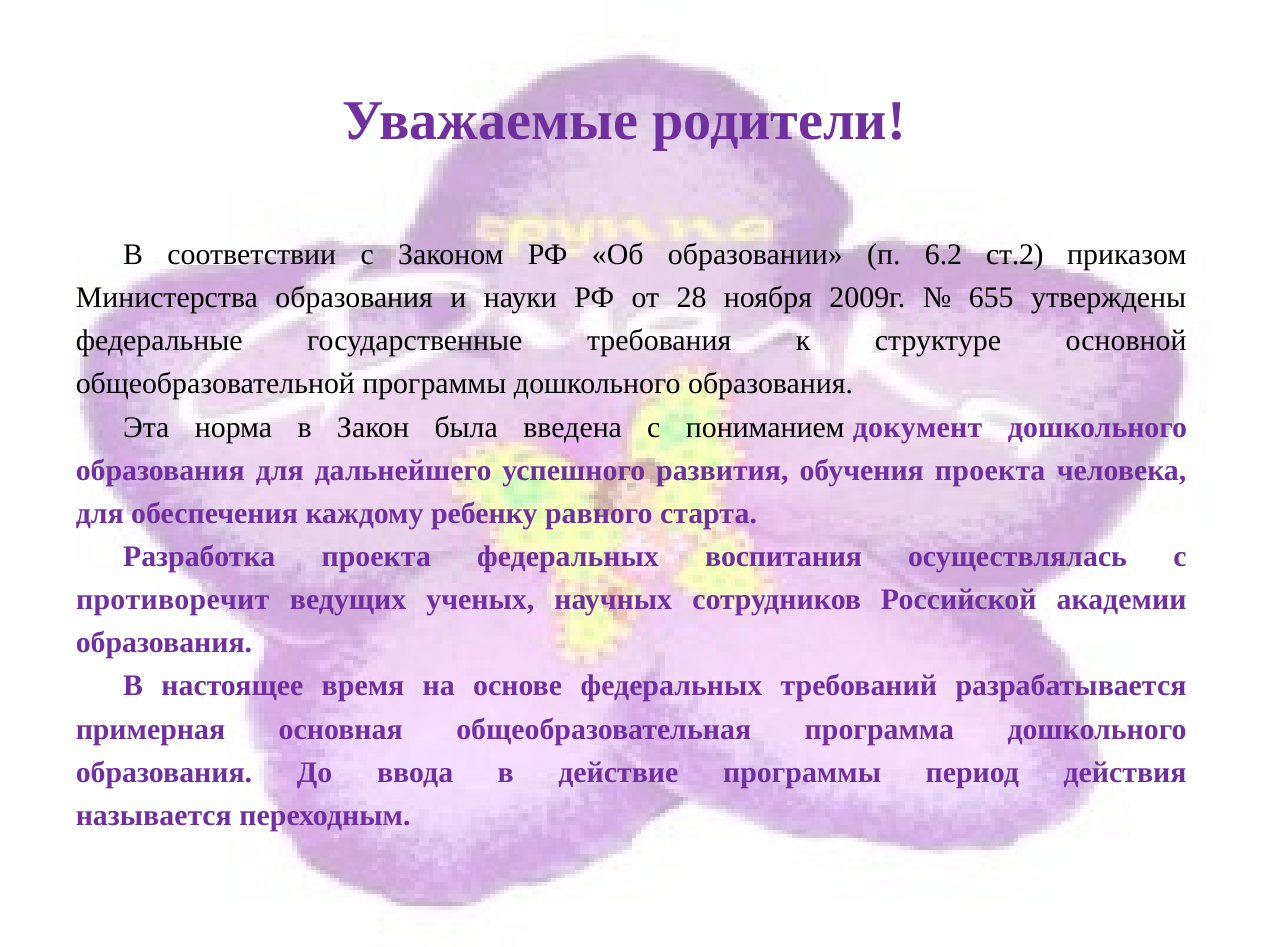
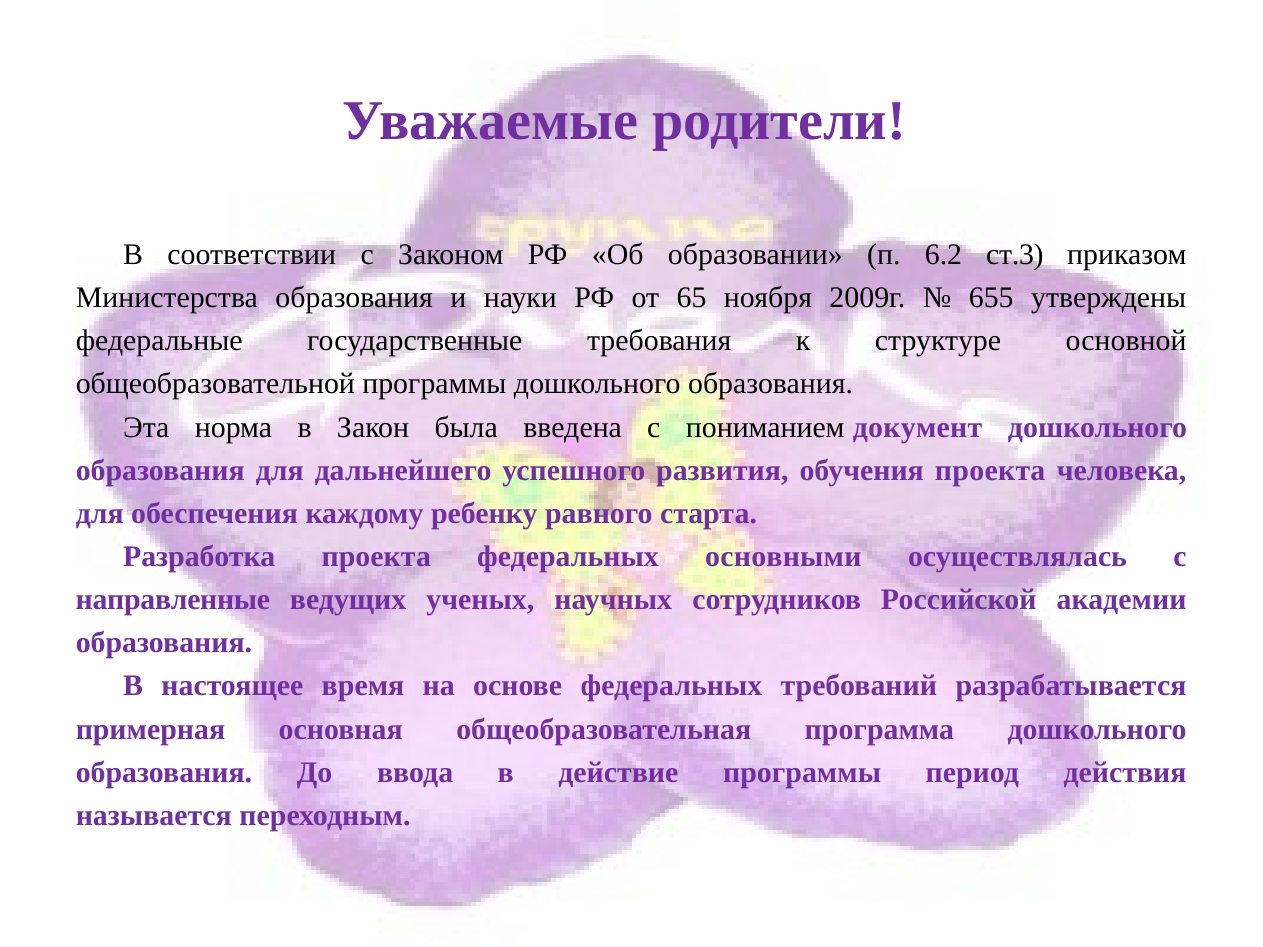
ст.2: ст.2 -> ст.3
28: 28 -> 65
воспитания: воспитания -> основными
противоречит: противоречит -> направленные
